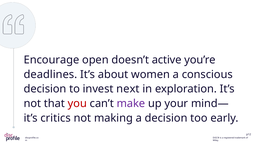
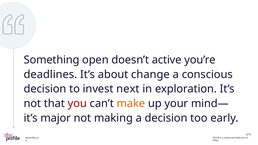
Encourage: Encourage -> Something
women: women -> change
make colour: purple -> orange
critics: critics -> major
